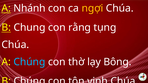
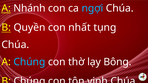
ngợi colour: yellow -> light blue
Chung: Chung -> Quyền
rằng: rằng -> nhất
